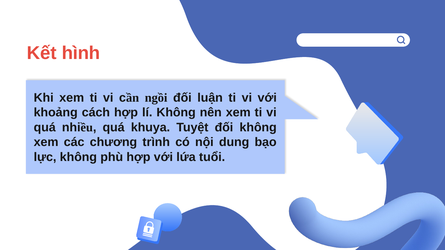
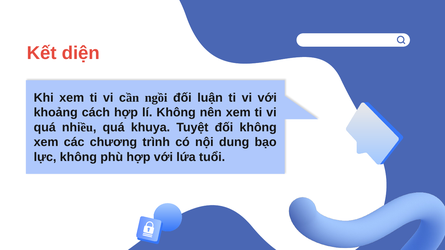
hình: hình -> diện
